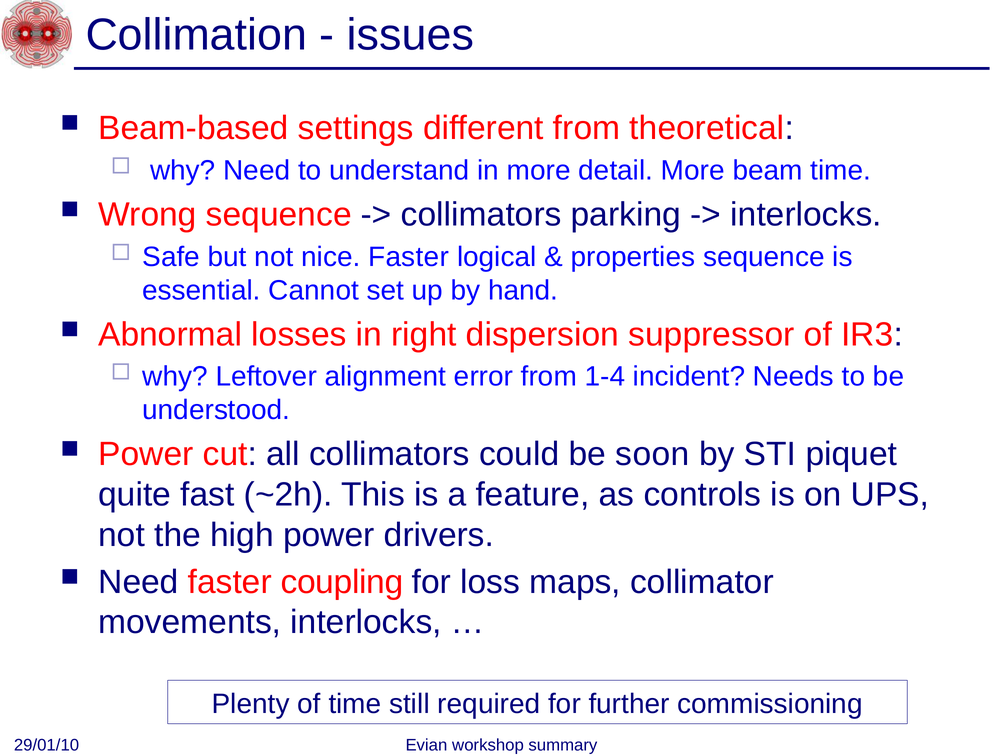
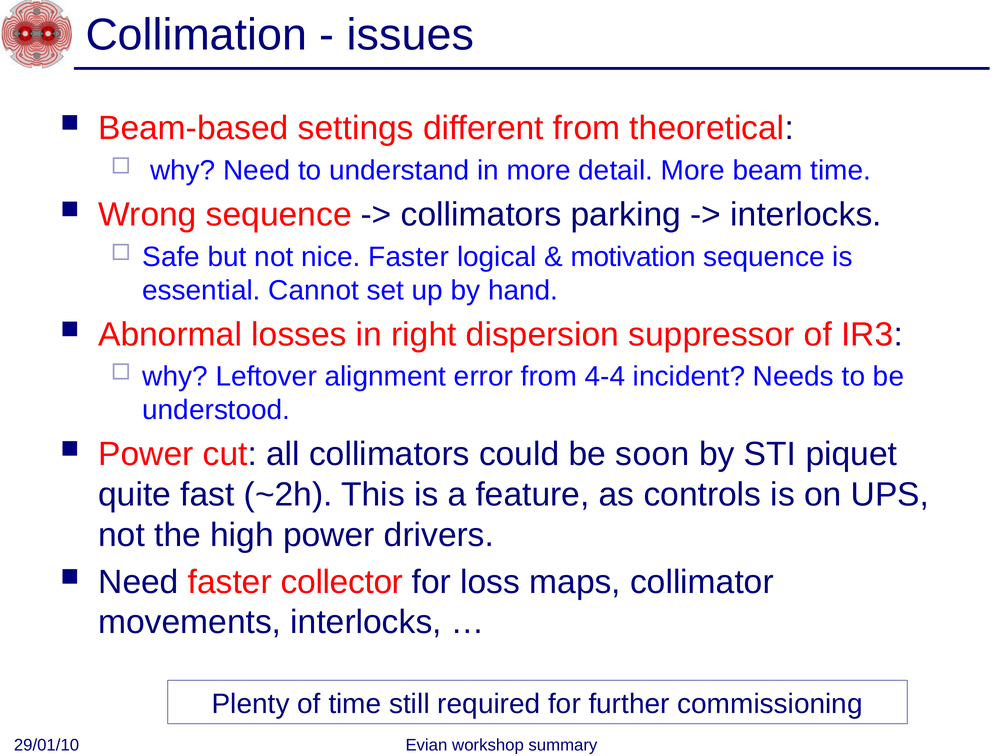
properties: properties -> motivation
1-4: 1-4 -> 4-4
coupling: coupling -> collector
